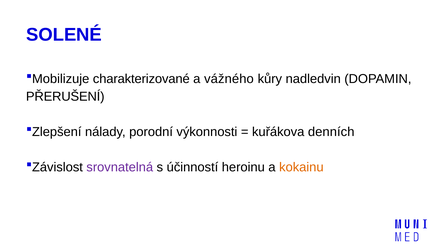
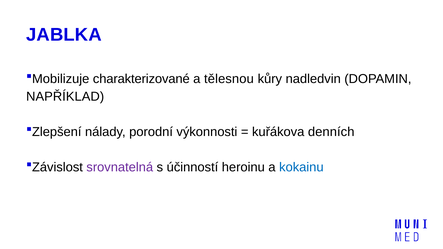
SOLENÉ: SOLENÉ -> JABLKA
vážného: vážného -> tělesnou
PŘERUŠENÍ: PŘERUŠENÍ -> NAPŘÍKLAD
kokainu colour: orange -> blue
